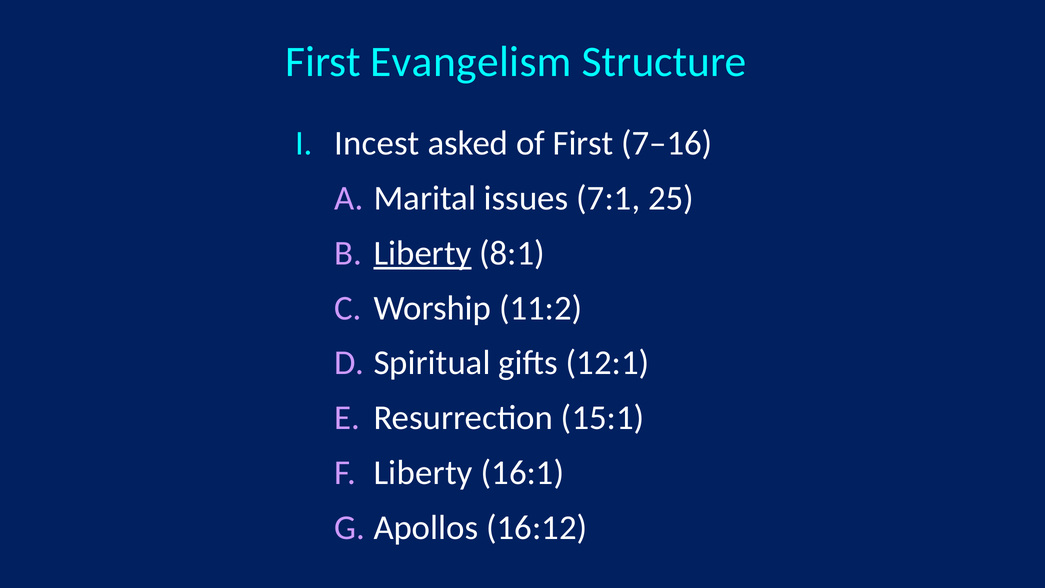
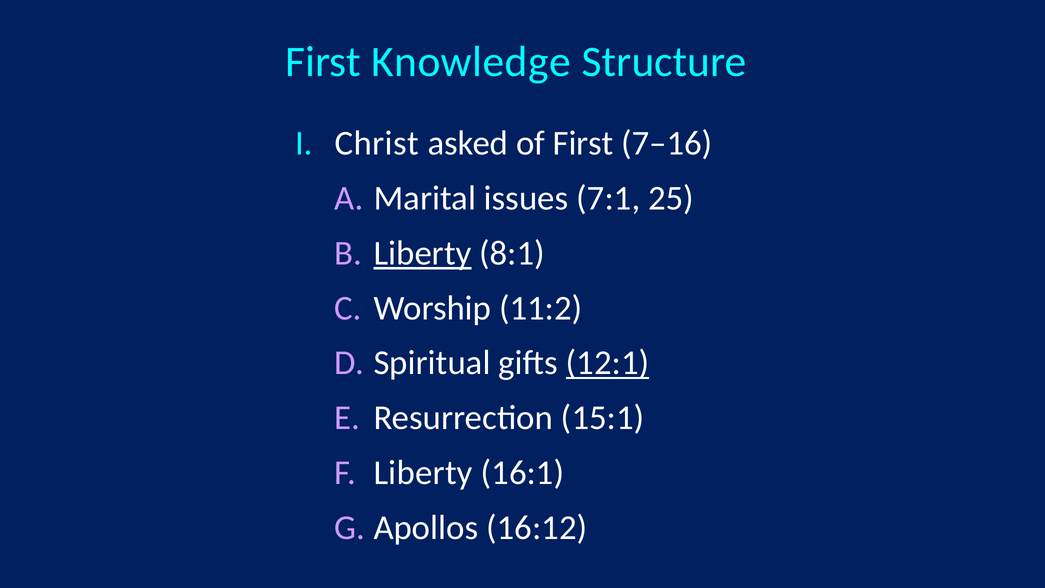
Evangelism: Evangelism -> Knowledge
Incest: Incest -> Christ
12:1 underline: none -> present
